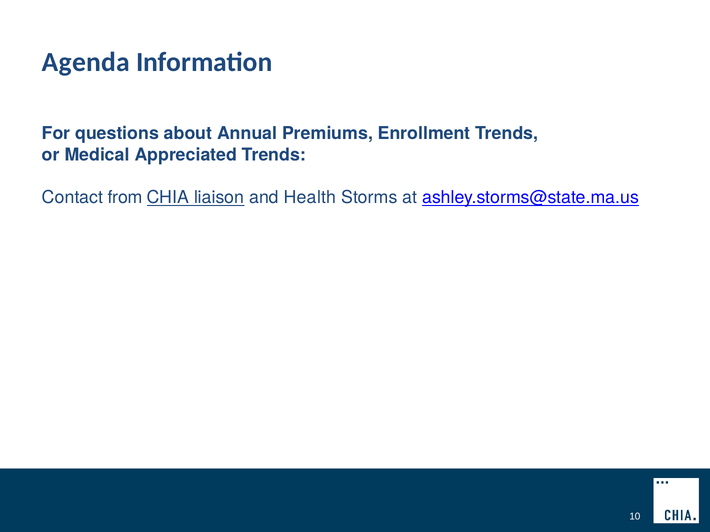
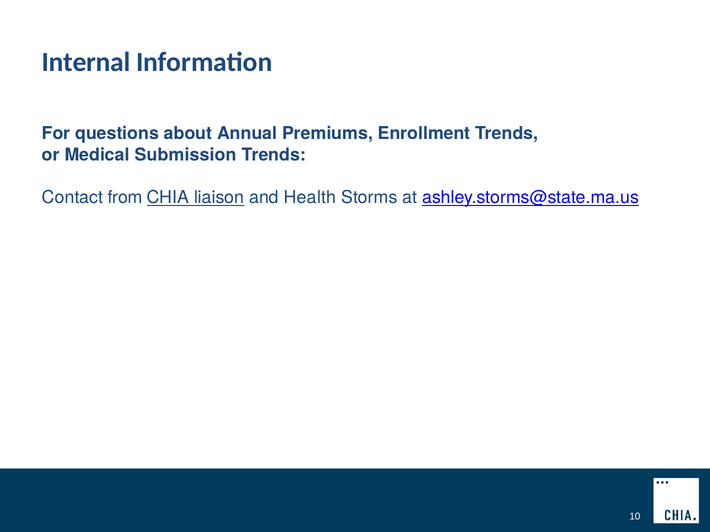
Agenda: Agenda -> Internal
Appreciated: Appreciated -> Submission
